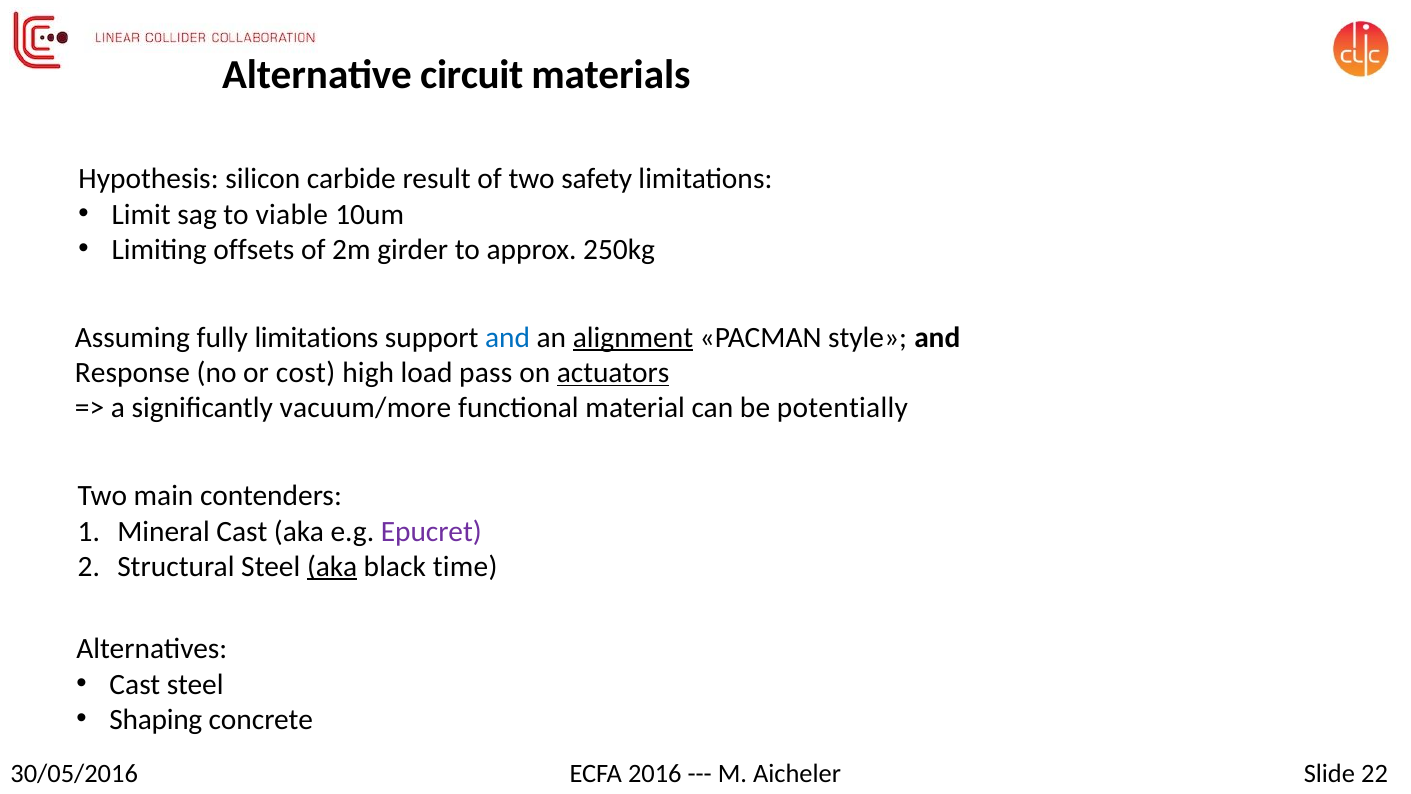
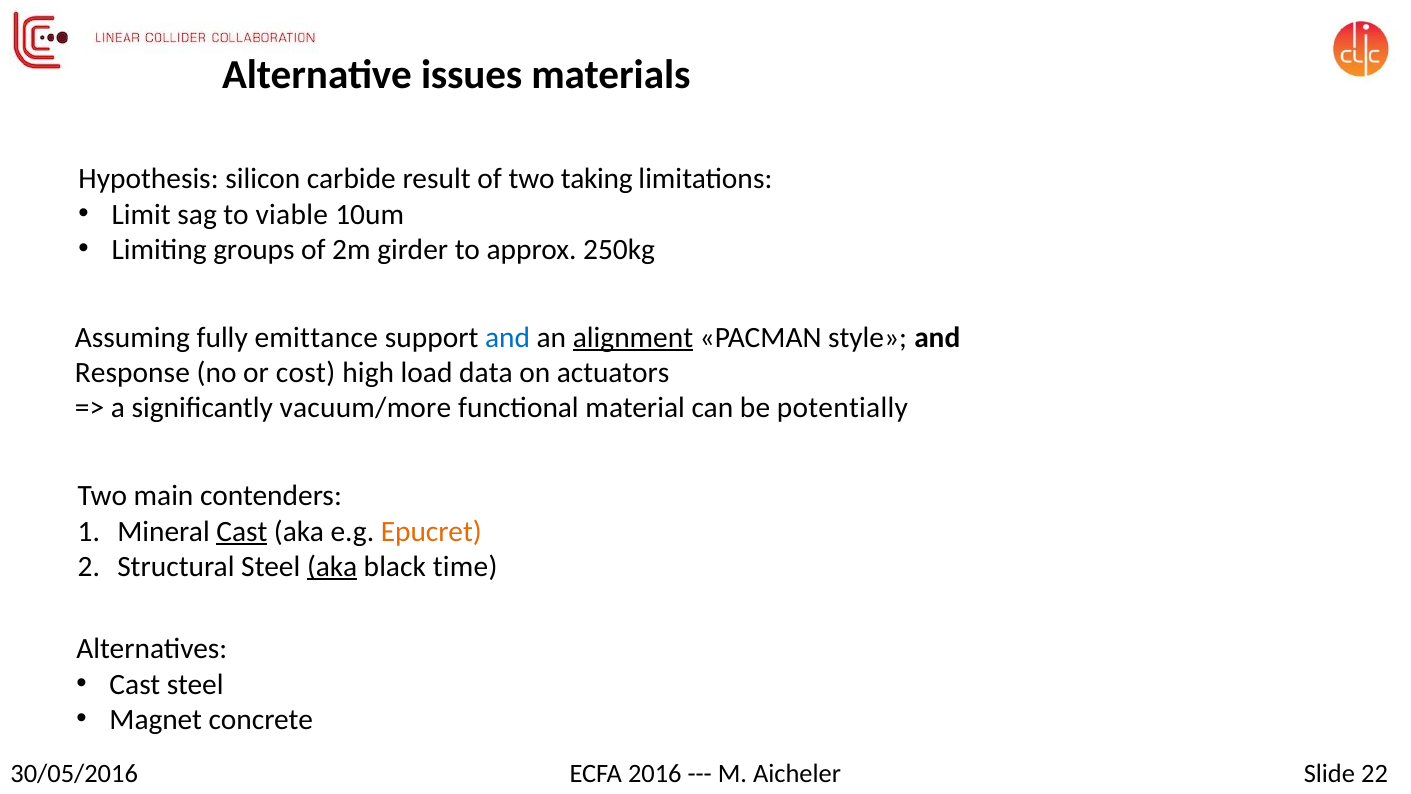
circuit: circuit -> issues
safety: safety -> taking
offsets: offsets -> groups
fully limitations: limitations -> emittance
pass: pass -> data
actuators underline: present -> none
Cast at (242, 531) underline: none -> present
Epucret colour: purple -> orange
Shaping: Shaping -> Magnet
